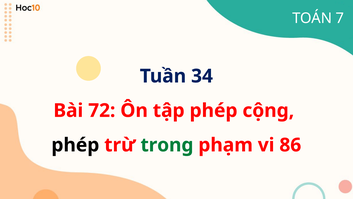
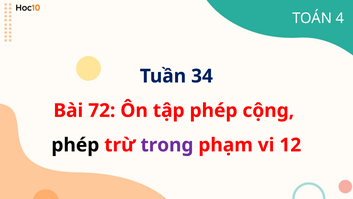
7: 7 -> 4
trong colour: green -> purple
86: 86 -> 12
